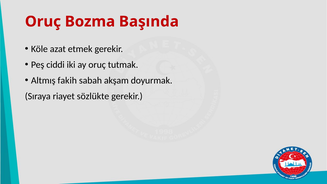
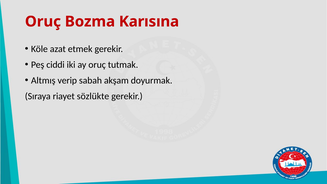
Başında: Başında -> Karısına
fakih: fakih -> verip
